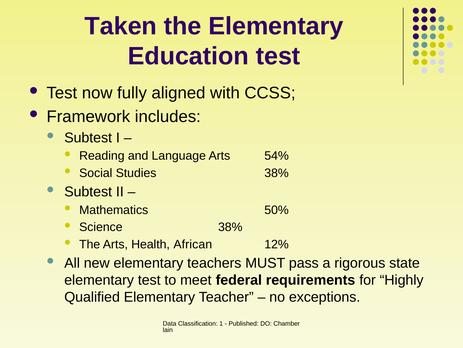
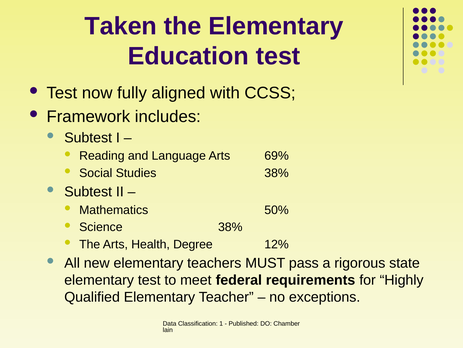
54%: 54% -> 69%
African: African -> Degree
